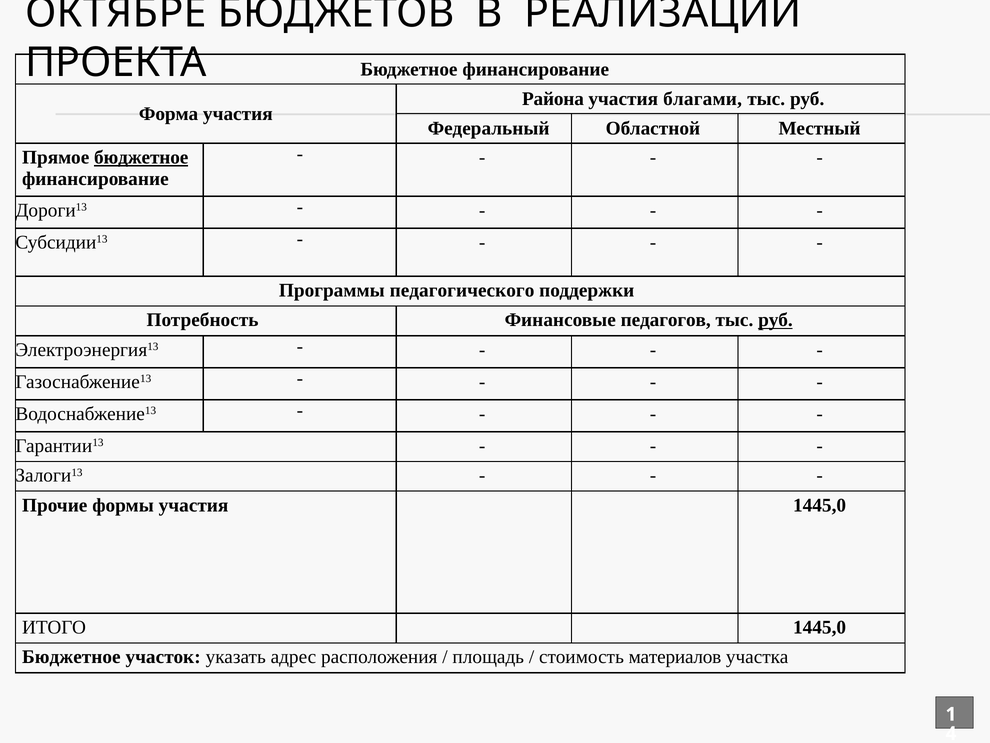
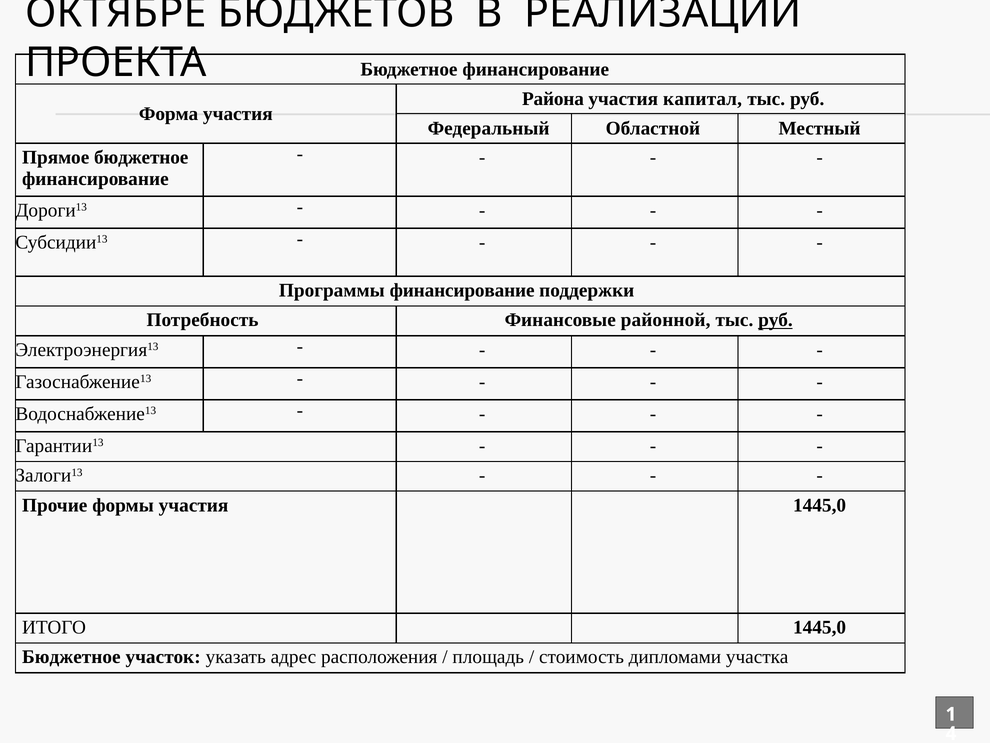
благами: благами -> капитал
бюджетное at (141, 157) underline: present -> none
Программы педагогического: педагогического -> финансирование
педагогов: педагогов -> районной
материалов: материалов -> дипломами
